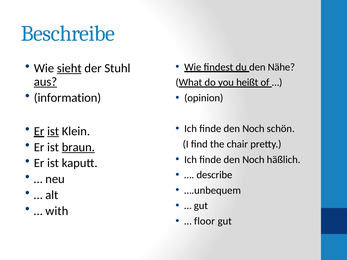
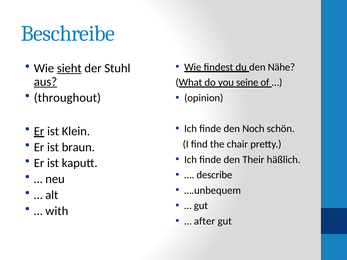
heißt: heißt -> seine
information: information -> throughout
ist at (53, 131) underline: present -> none
braun underline: present -> none
Noch at (253, 160): Noch -> Their
floor: floor -> after
